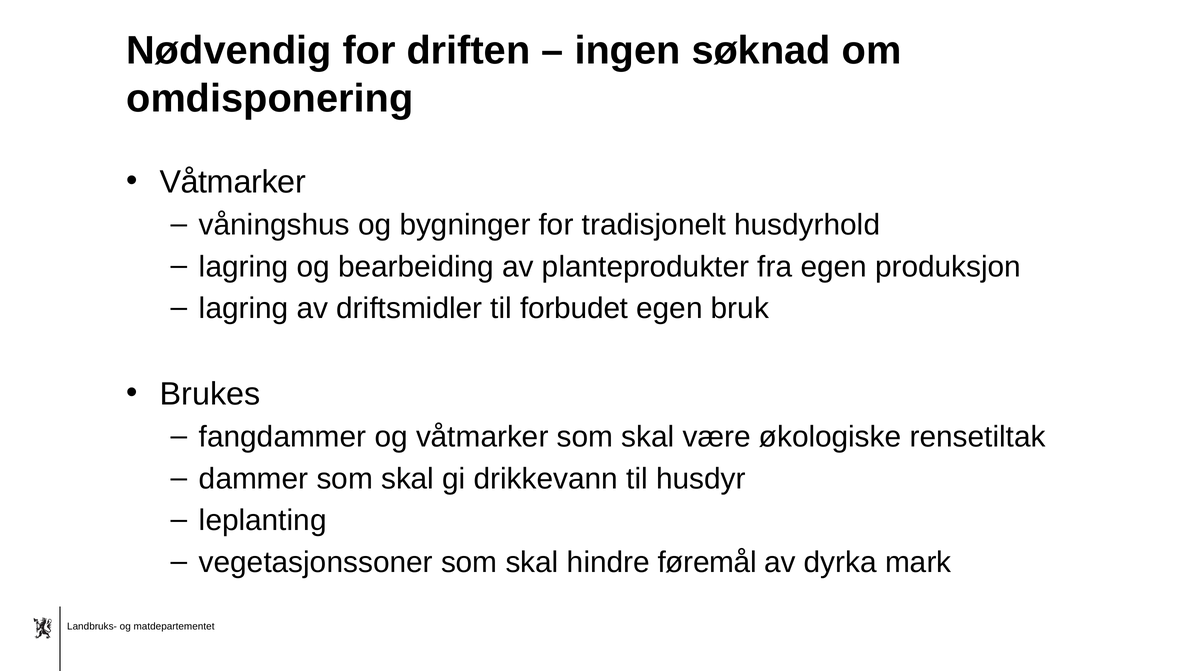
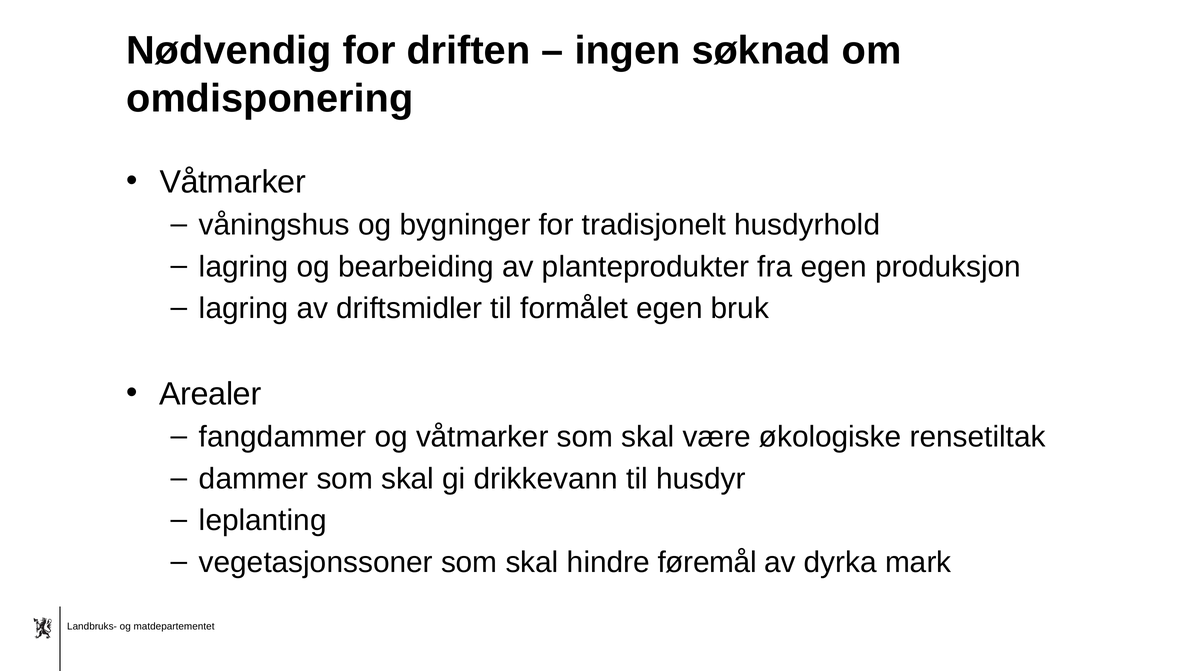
forbudet: forbudet -> formålet
Brukes: Brukes -> Arealer
